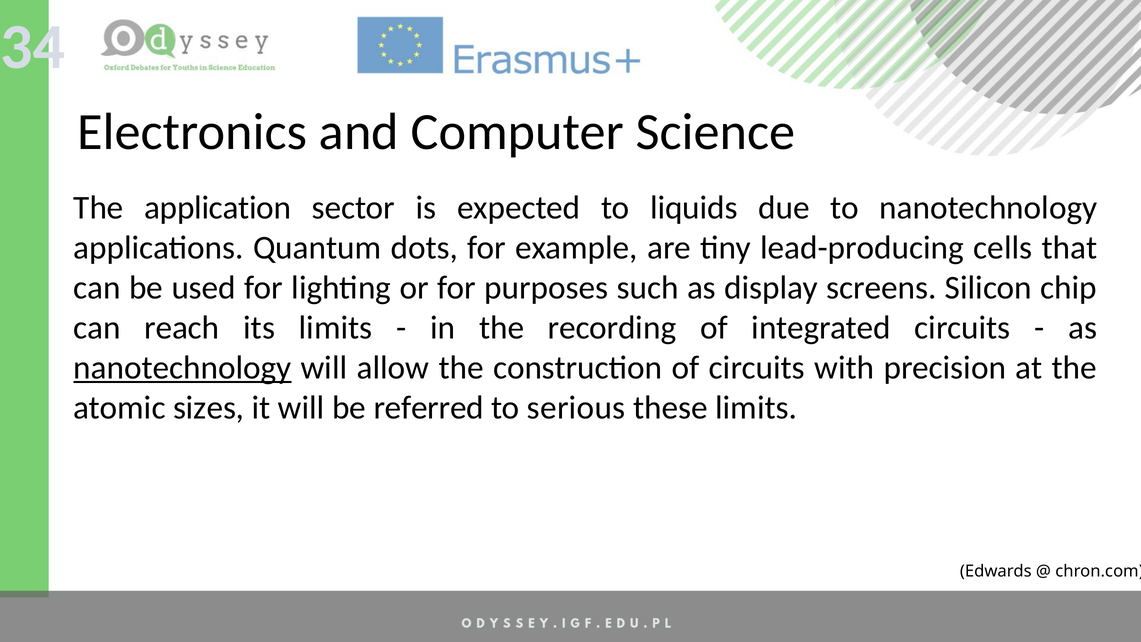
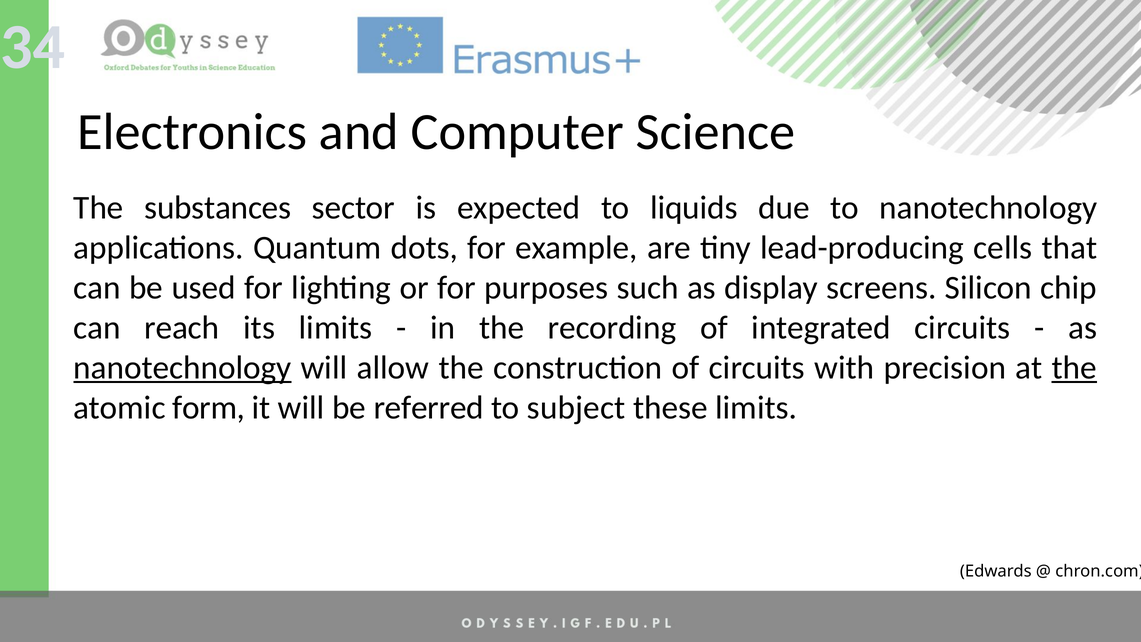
application: application -> substances
the at (1074, 368) underline: none -> present
sizes: sizes -> form
serious: serious -> subject
